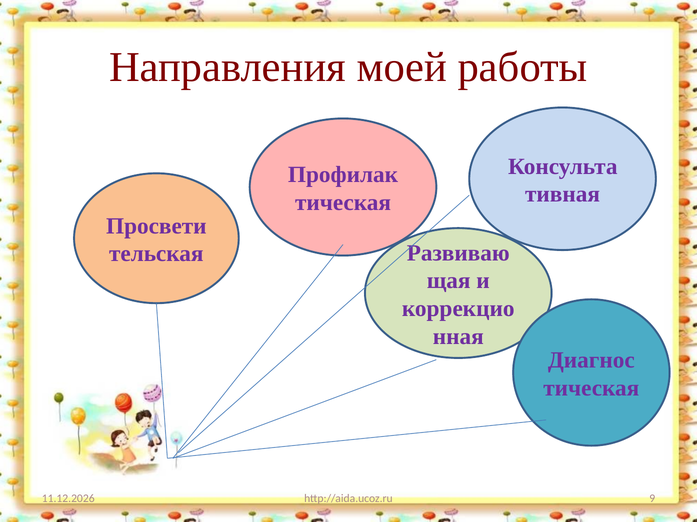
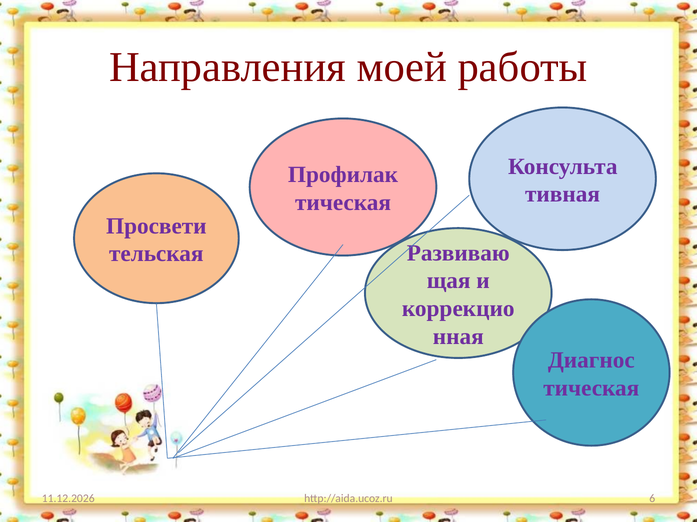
9: 9 -> 6
